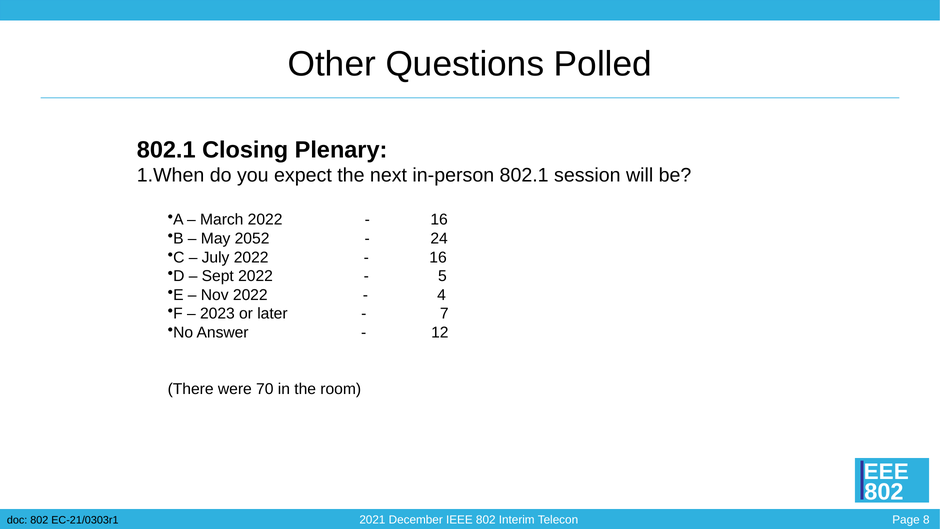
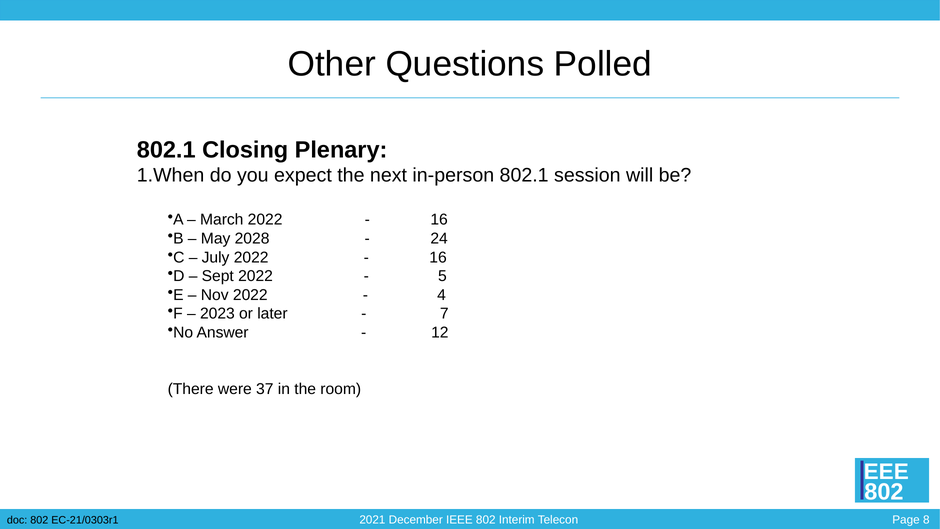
2052: 2052 -> 2028
70: 70 -> 37
